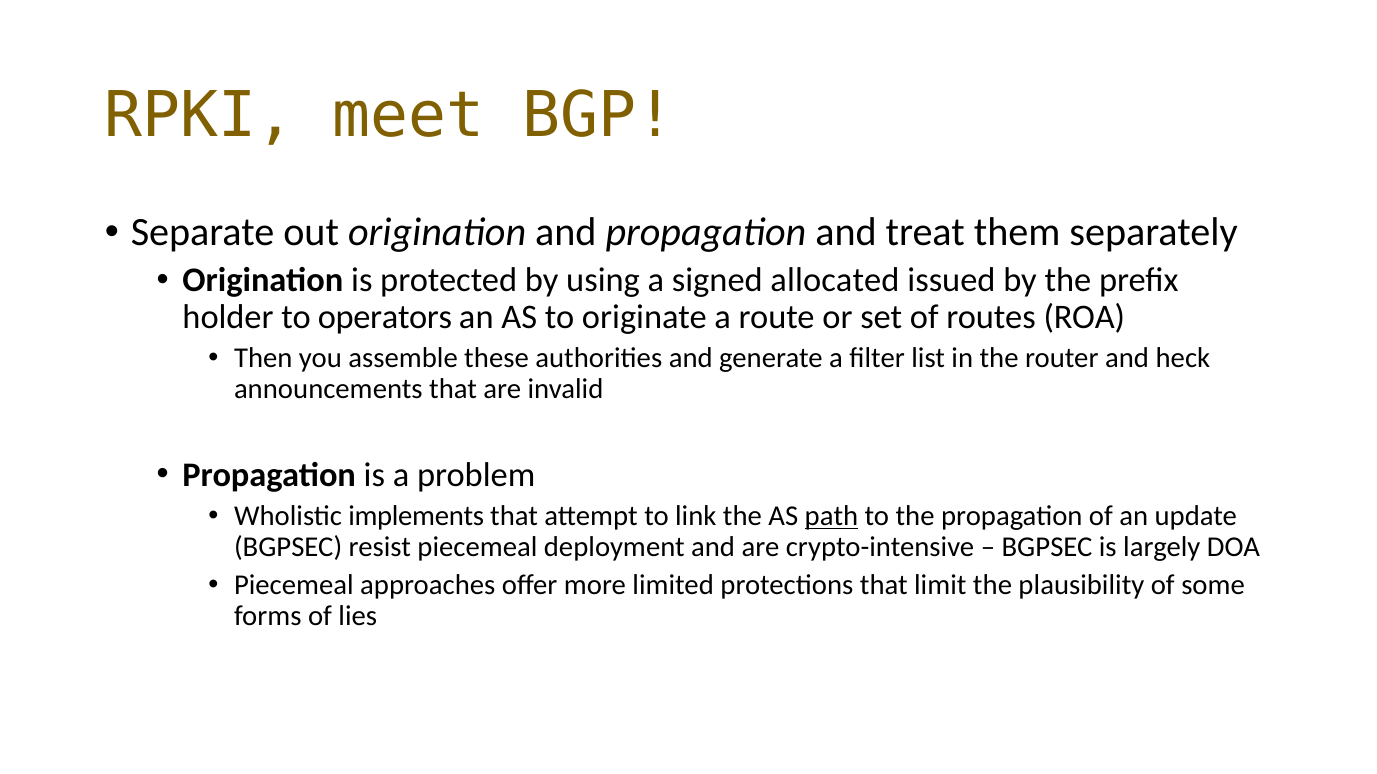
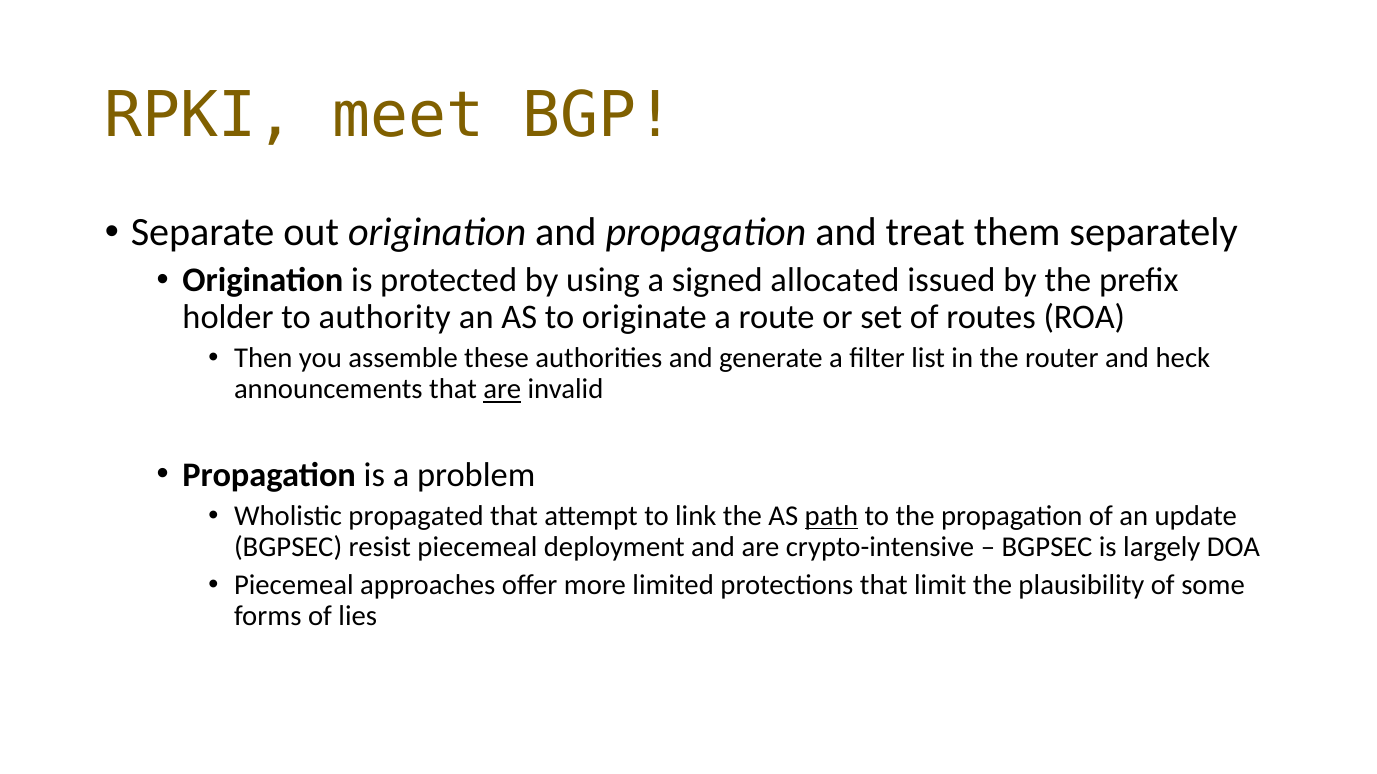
operators: operators -> authority
are at (502, 390) underline: none -> present
implements: implements -> propagated
